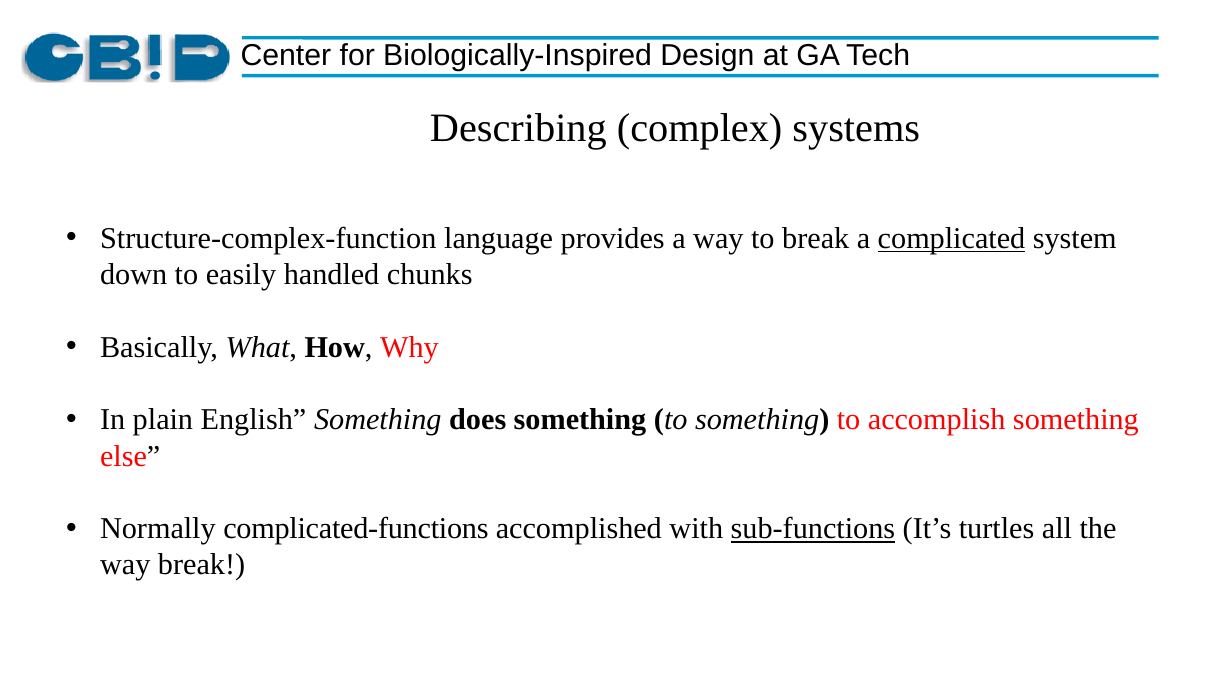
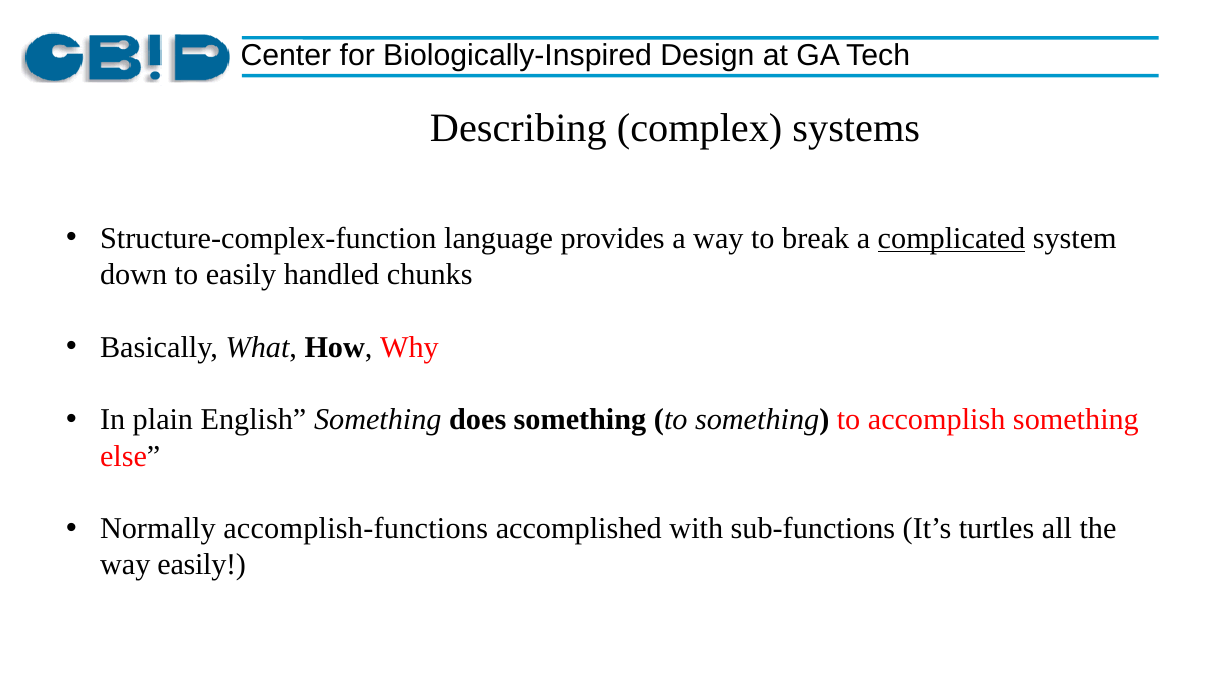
complicated-functions: complicated-functions -> accomplish-functions
sub-functions underline: present -> none
way break: break -> easily
